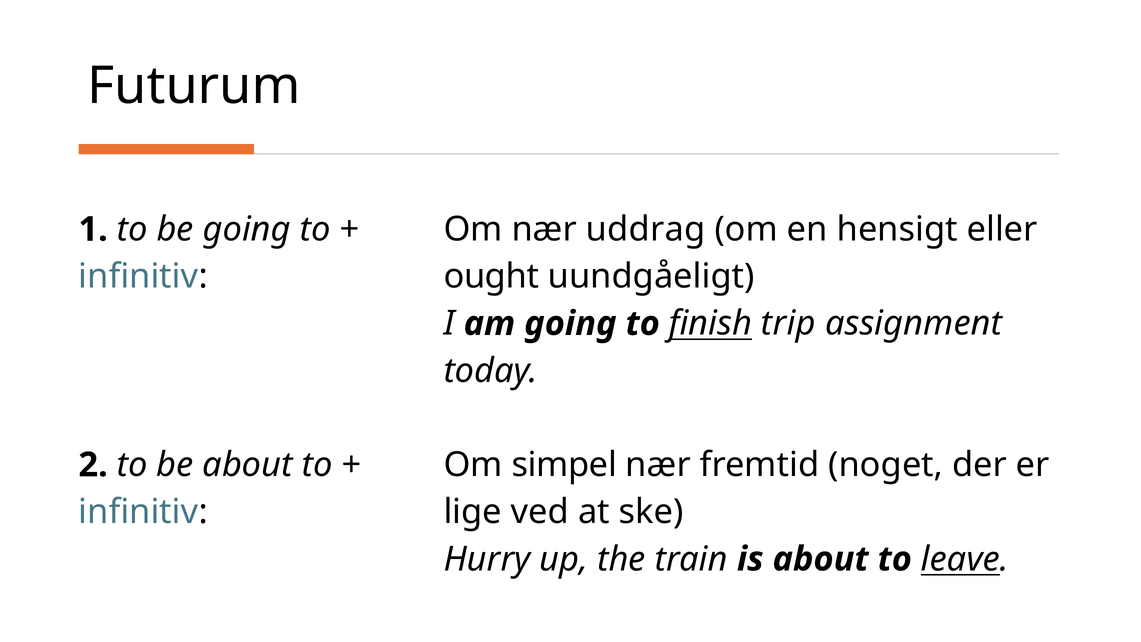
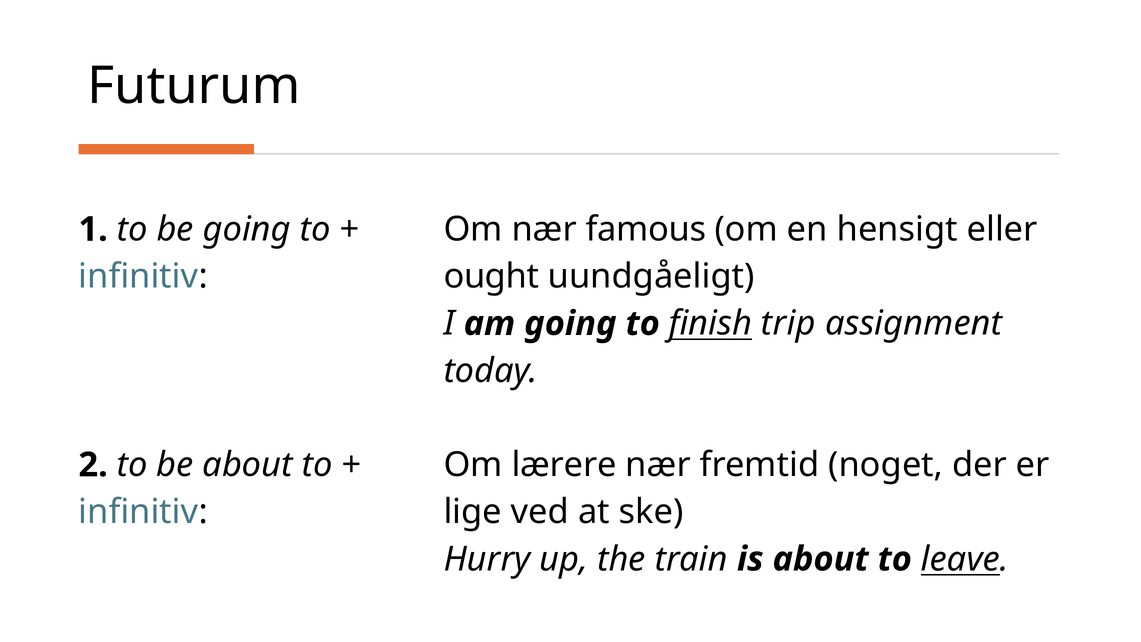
uddrag: uddrag -> famous
simpel: simpel -> lærere
